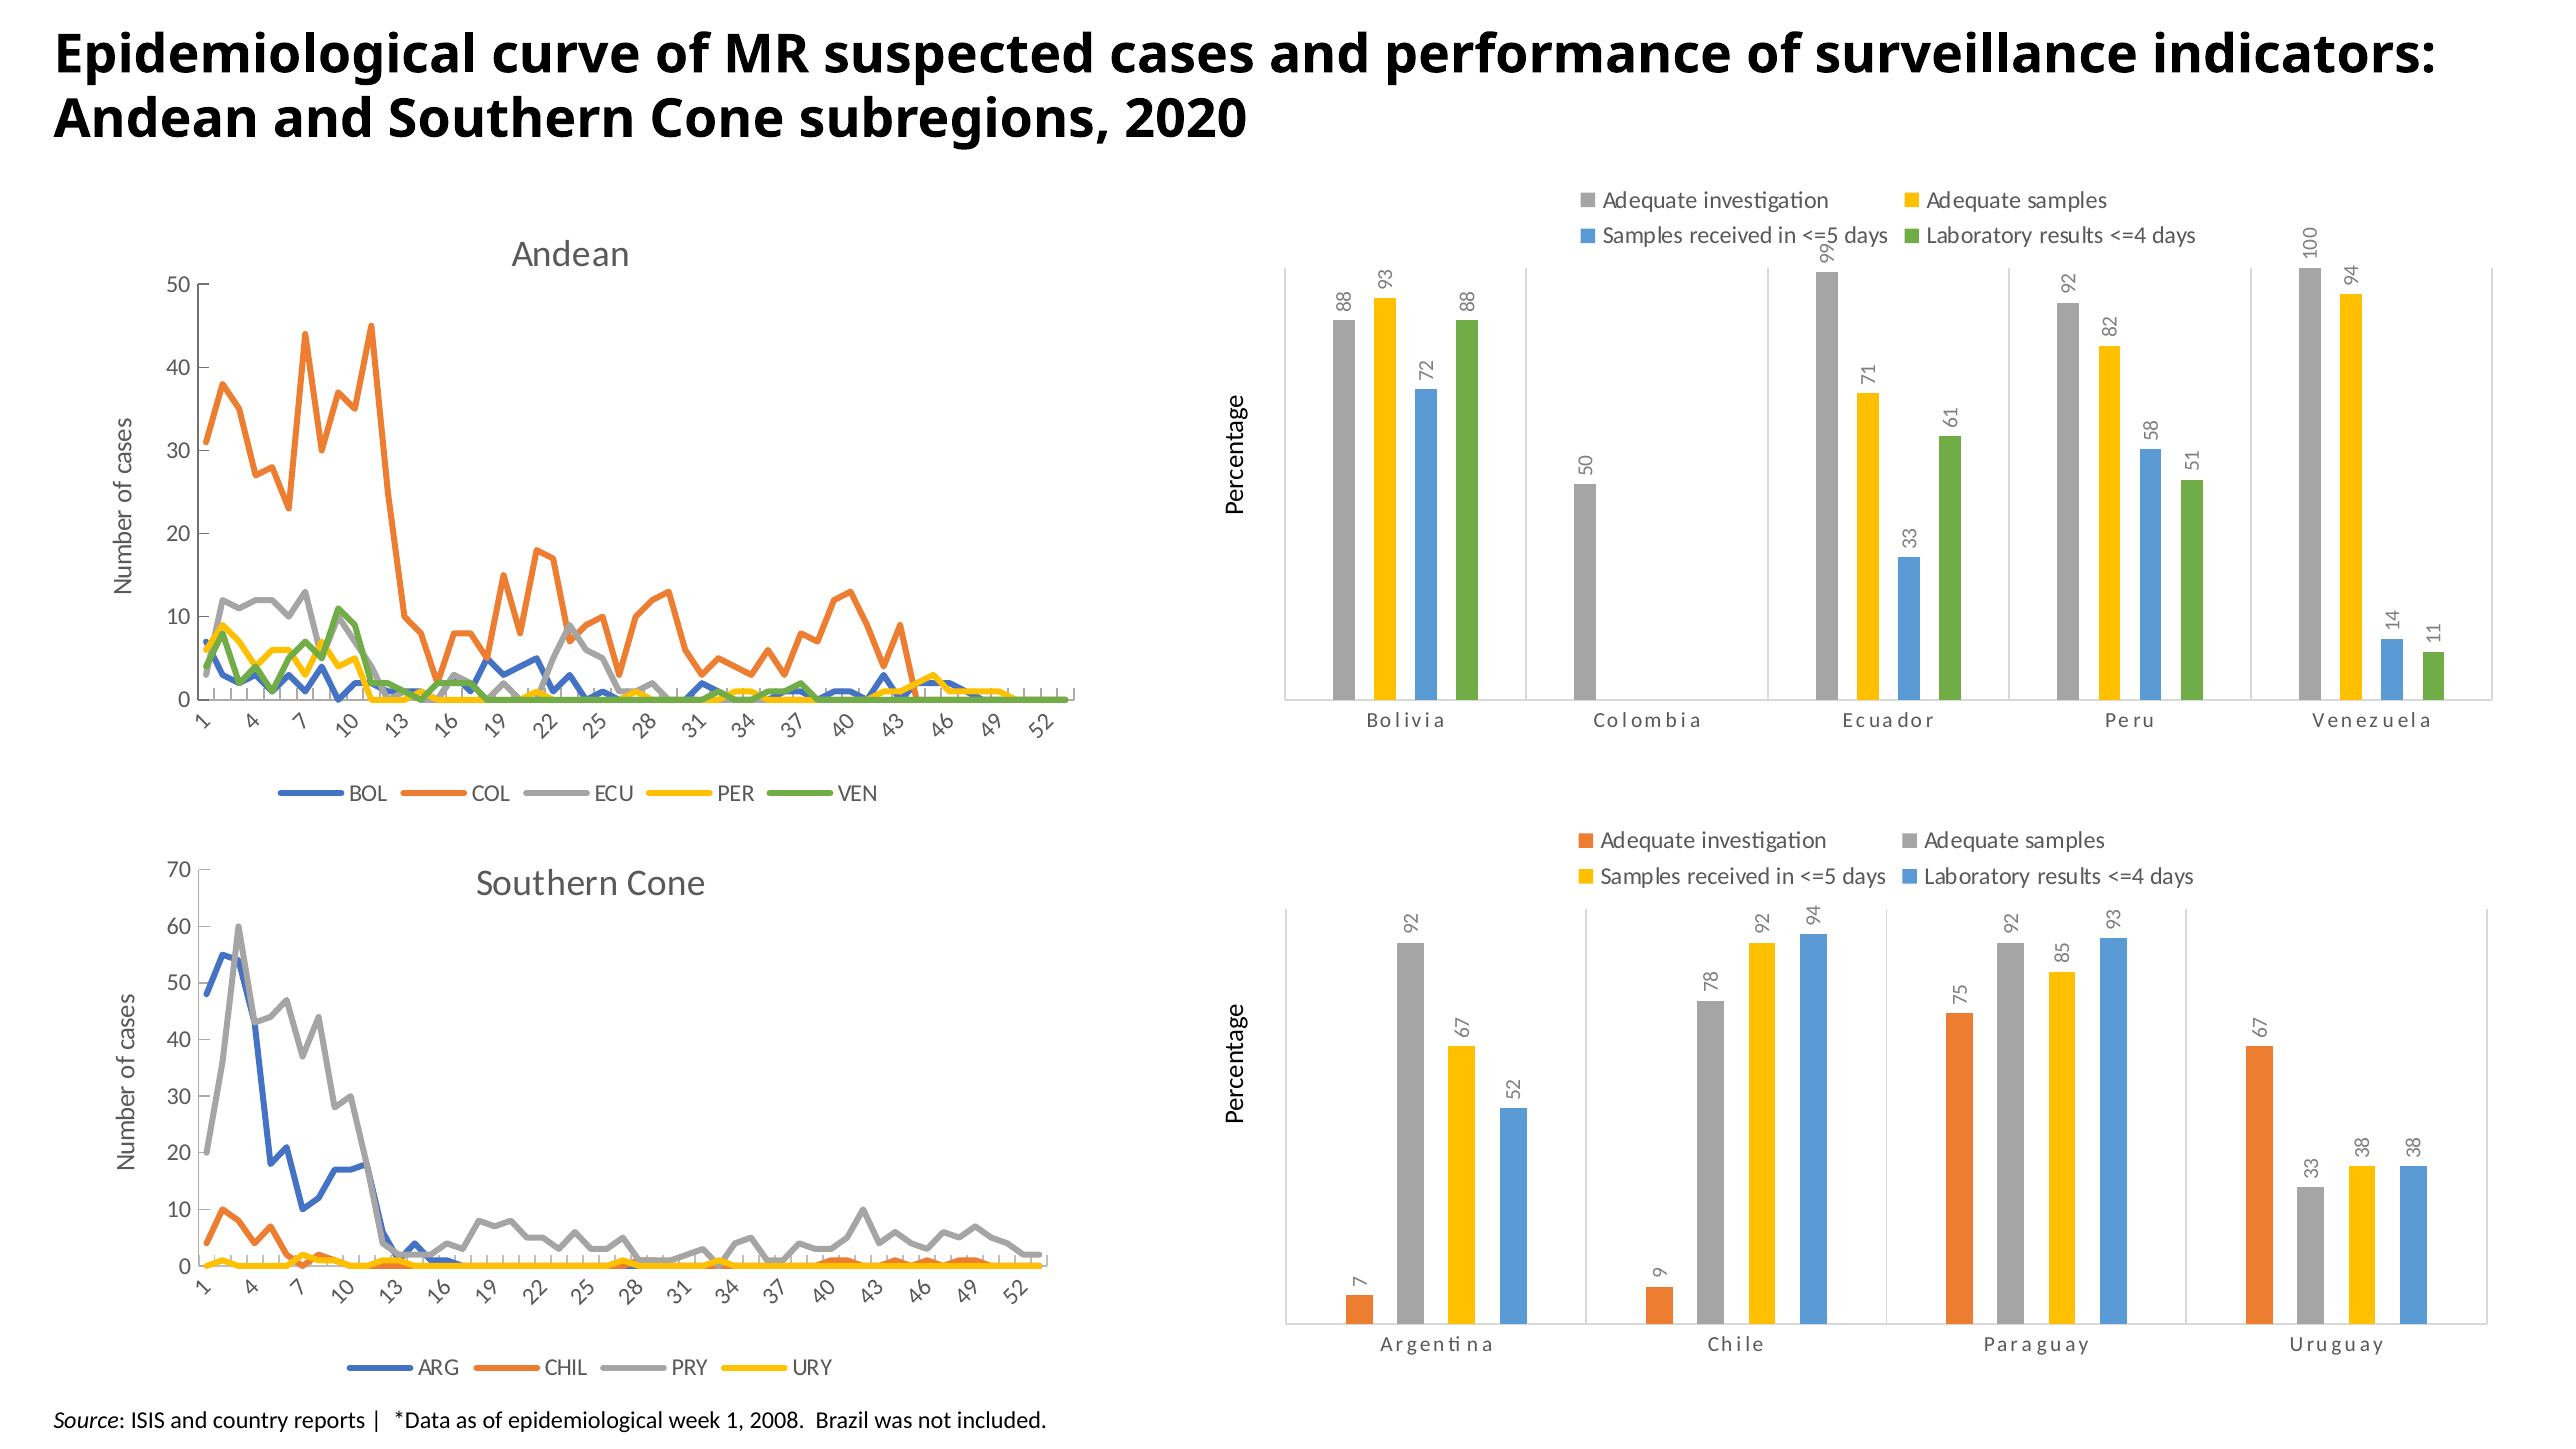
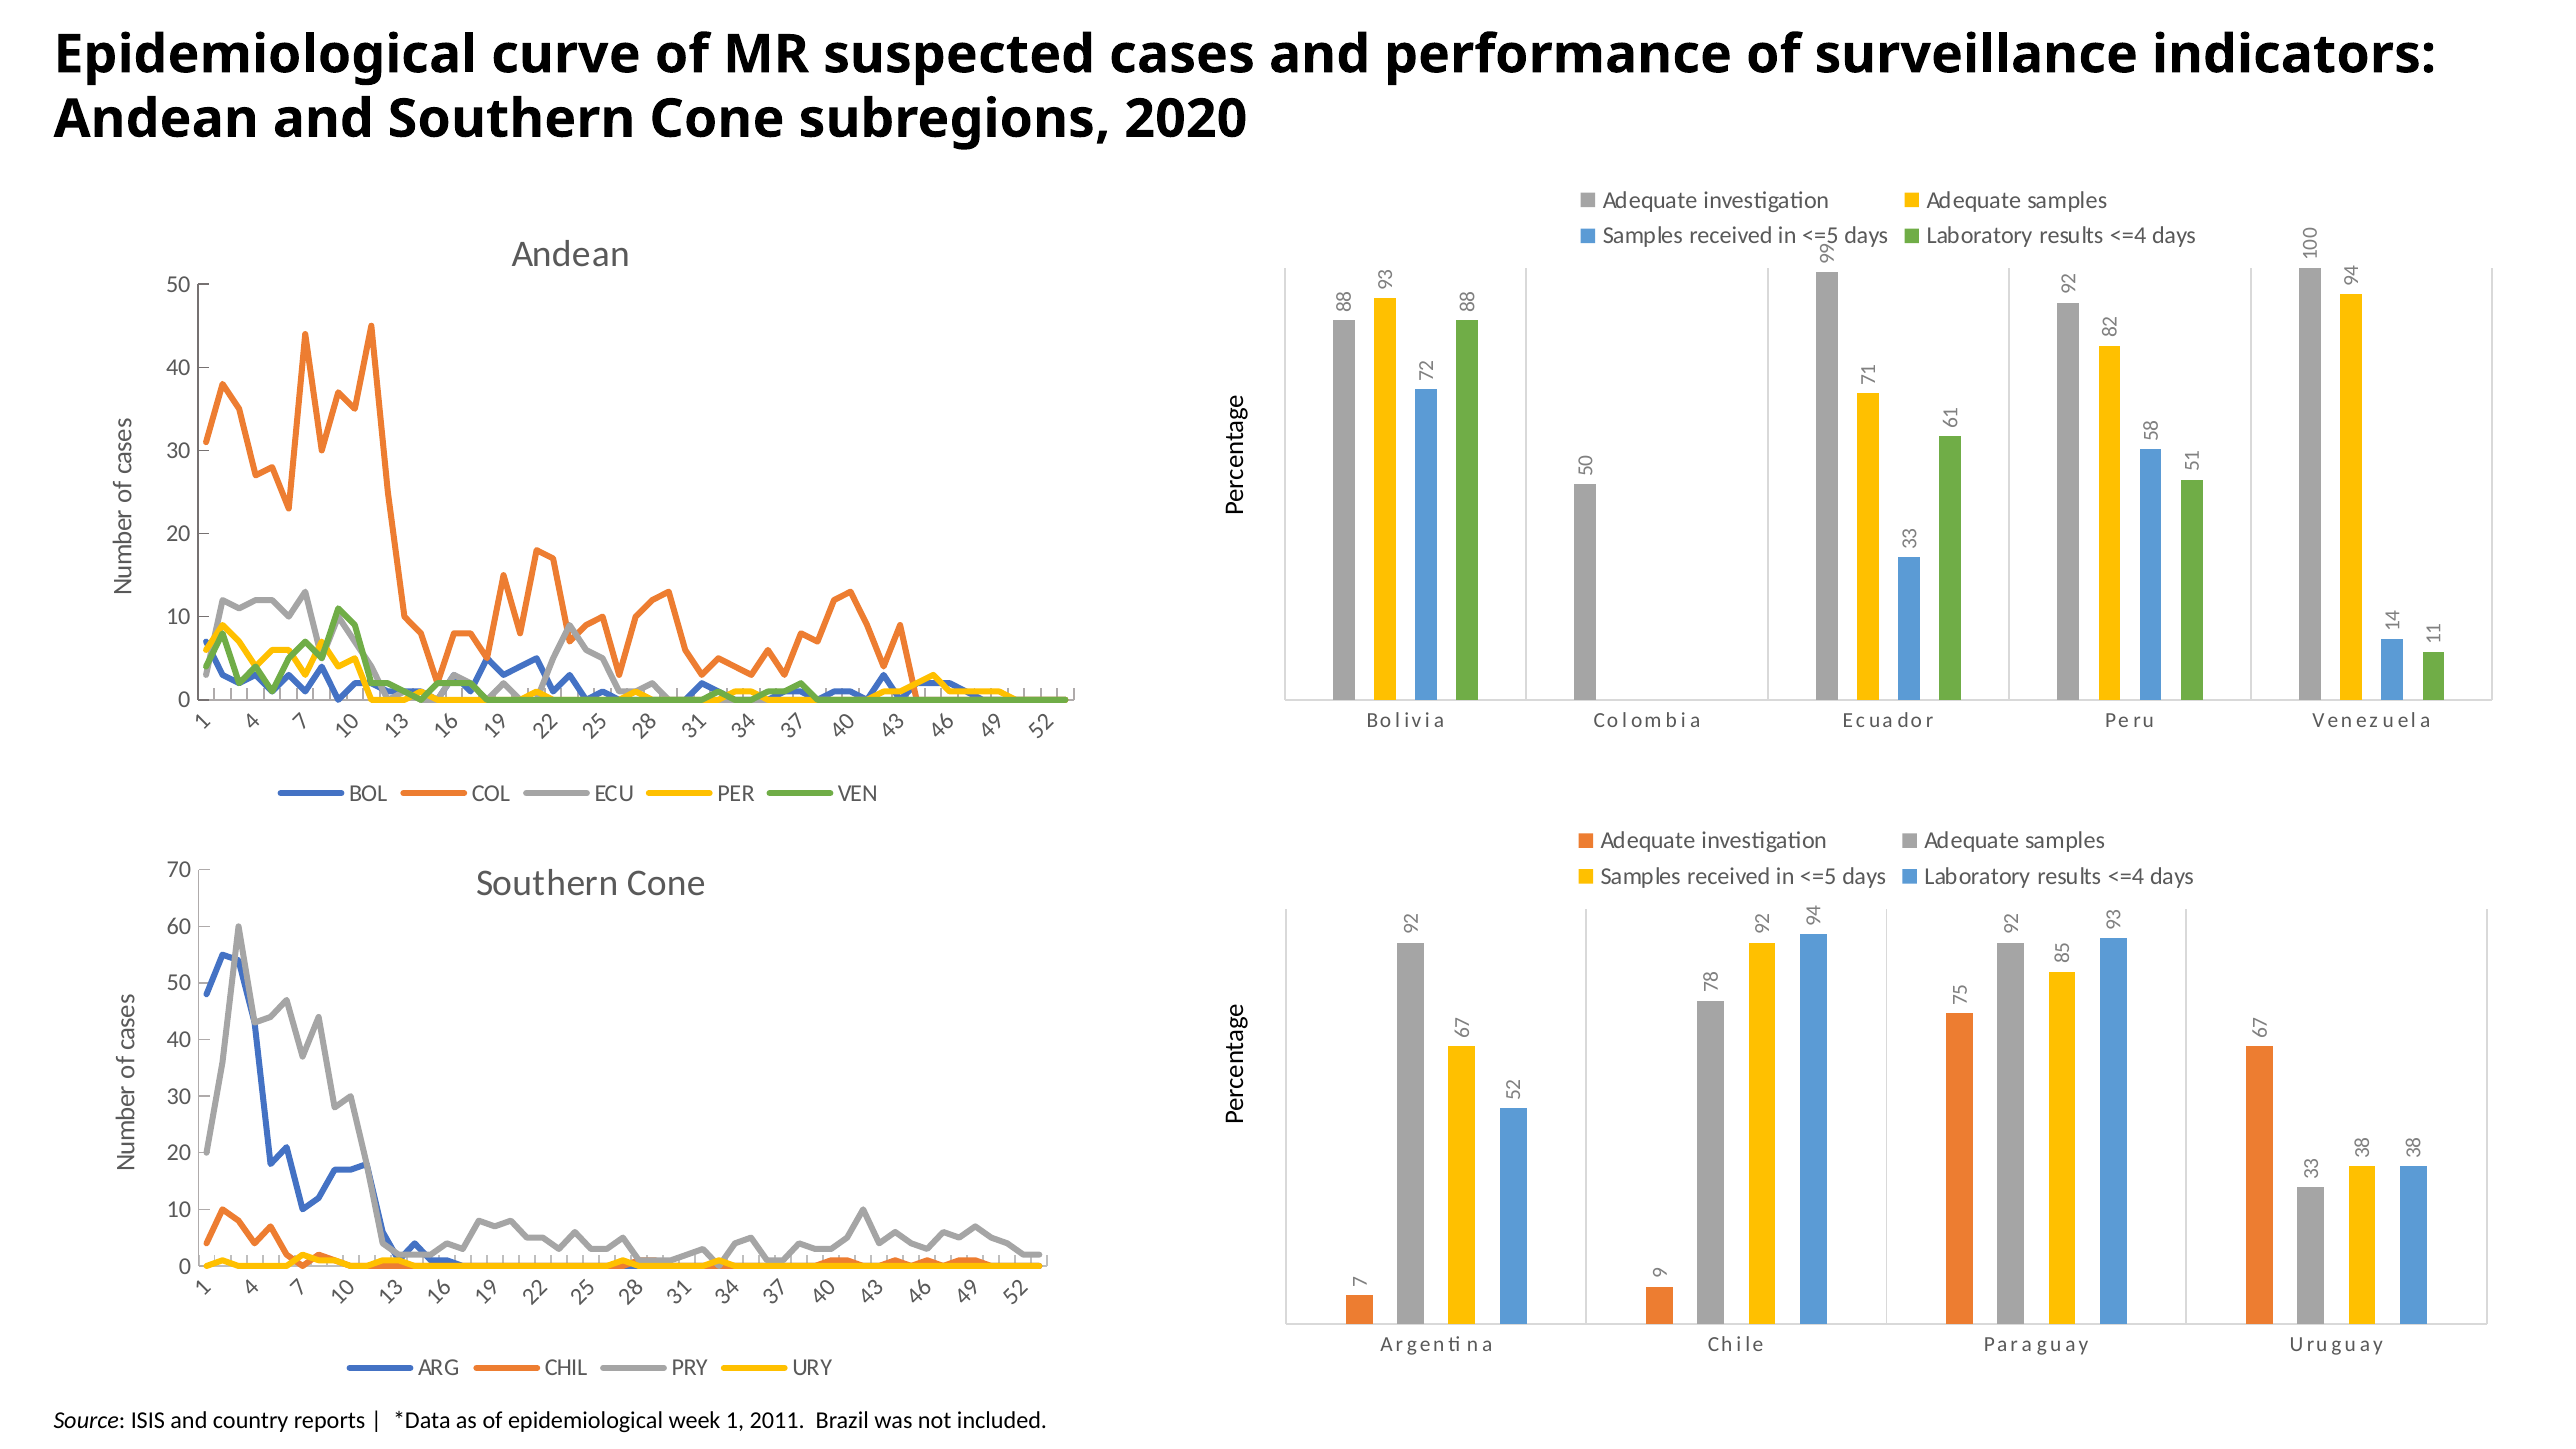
2008: 2008 -> 2011
